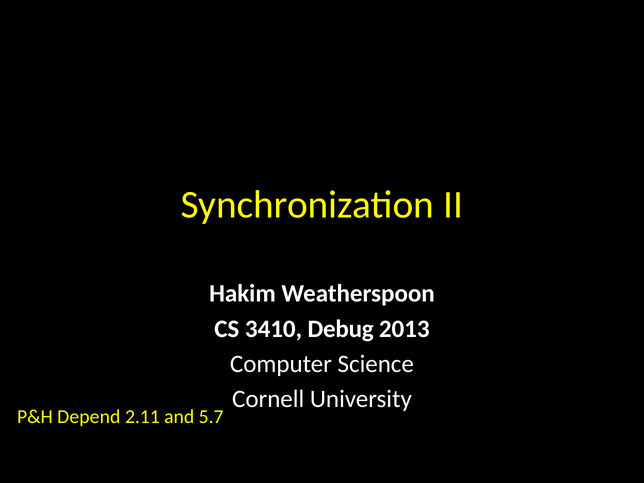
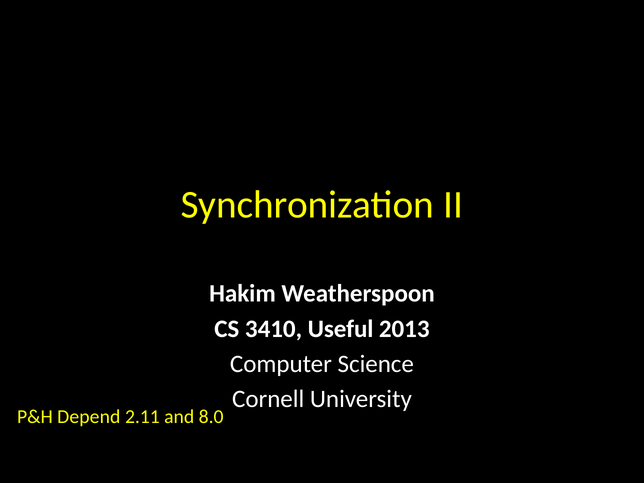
Debug: Debug -> Useful
5.7: 5.7 -> 8.0
